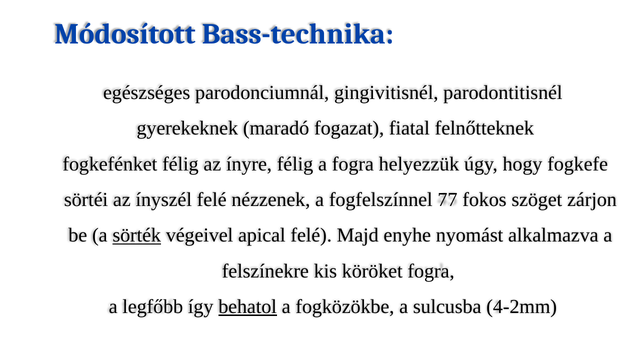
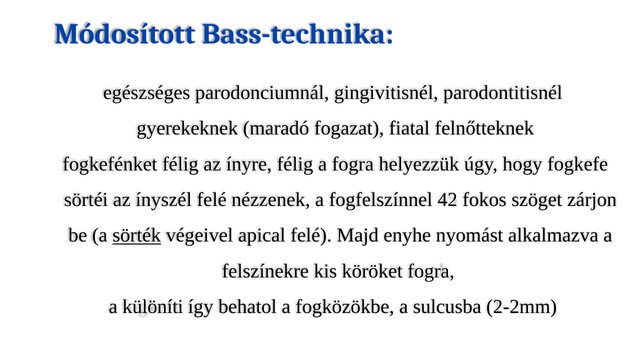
77: 77 -> 42
legfőbb: legfőbb -> különíti
behatol underline: present -> none
4-2mm: 4-2mm -> 2-2mm
